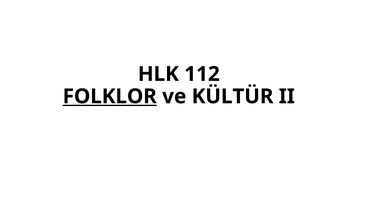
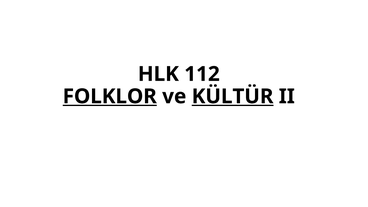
KÜLTÜR underline: none -> present
